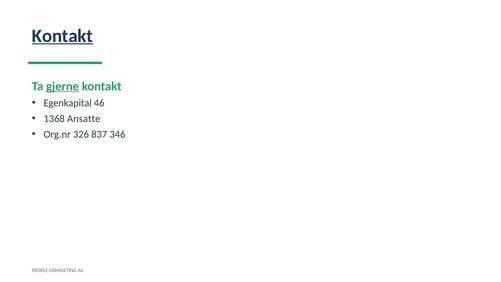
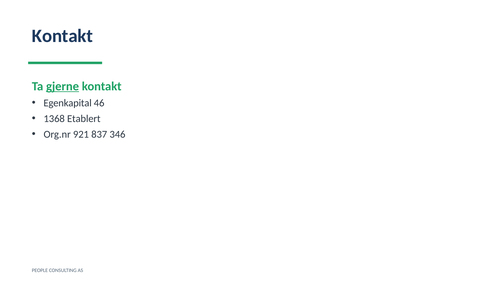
Kontakt at (62, 36) underline: present -> none
Ansatte: Ansatte -> Etablert
326: 326 -> 921
